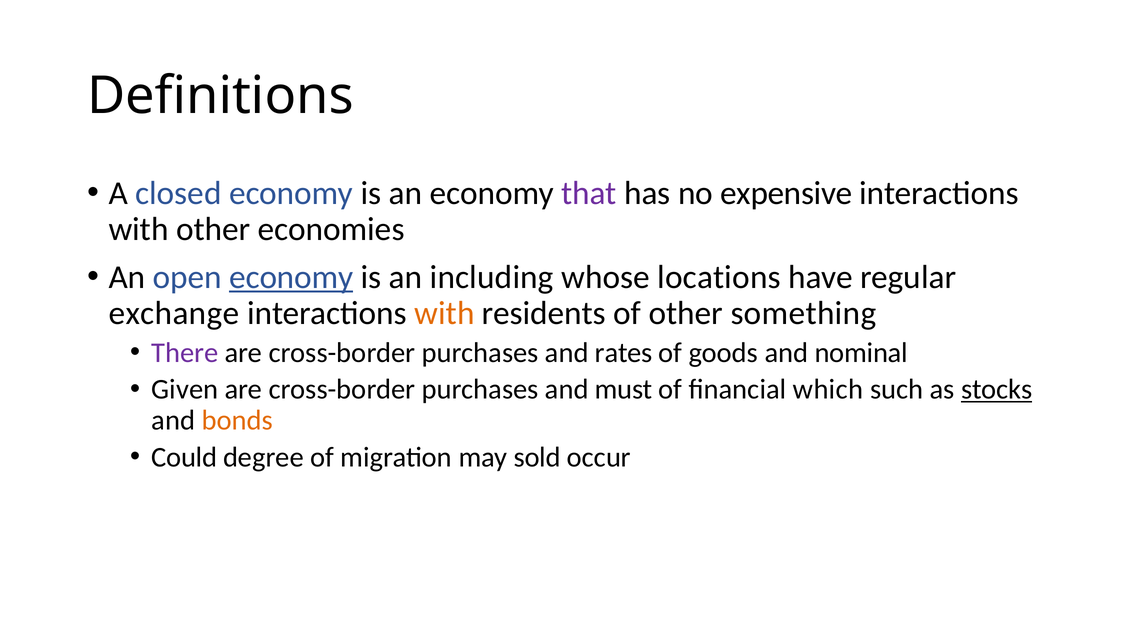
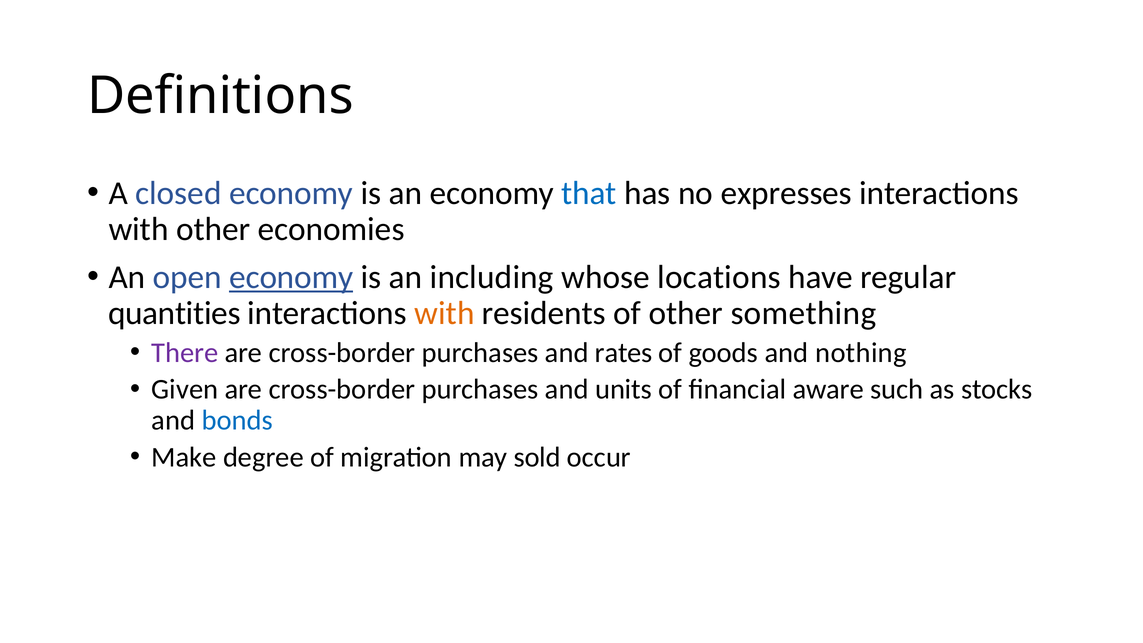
that colour: purple -> blue
expensive: expensive -> expresses
exchange: exchange -> quantities
nominal: nominal -> nothing
must: must -> units
which: which -> aware
stocks underline: present -> none
bonds colour: orange -> blue
Could: Could -> Make
